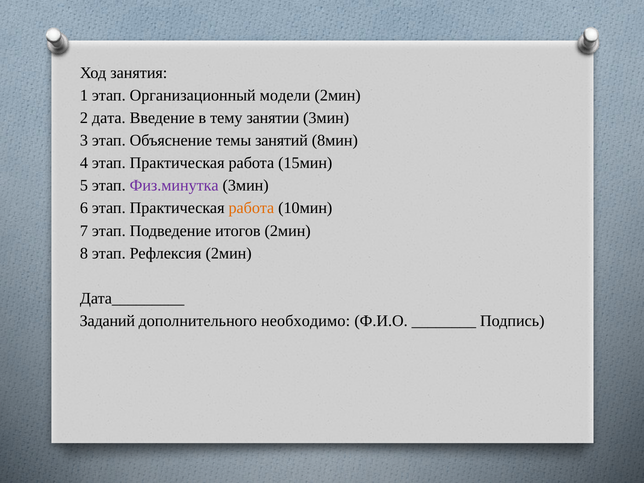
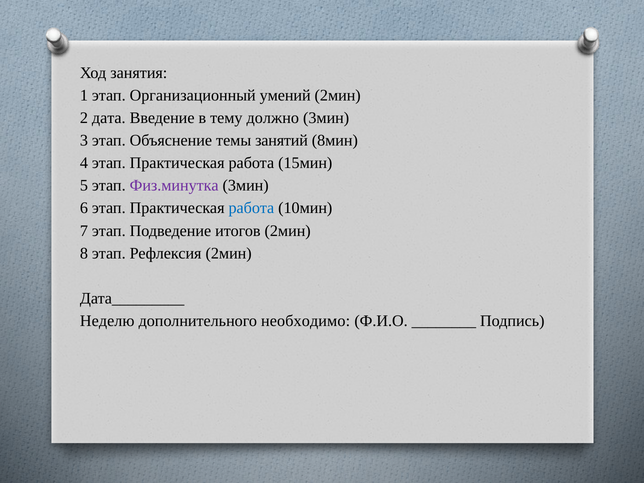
модели: модели -> умений
занятии: занятии -> должно
работа at (251, 208) colour: orange -> blue
Заданий: Заданий -> Неделю
